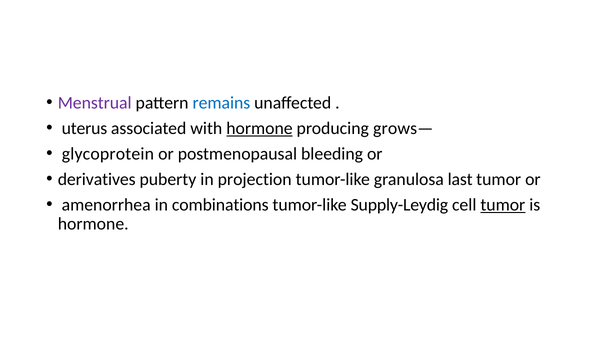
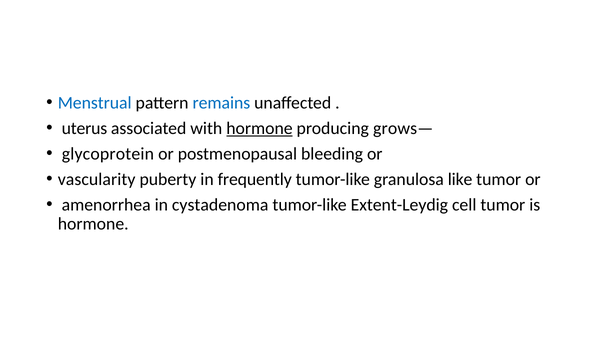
Menstrual colour: purple -> blue
derivatives: derivatives -> vascularity
projection: projection -> frequently
last: last -> like
combinations: combinations -> cystadenoma
Supply-Leydig: Supply-Leydig -> Extent-Leydig
tumor at (503, 205) underline: present -> none
